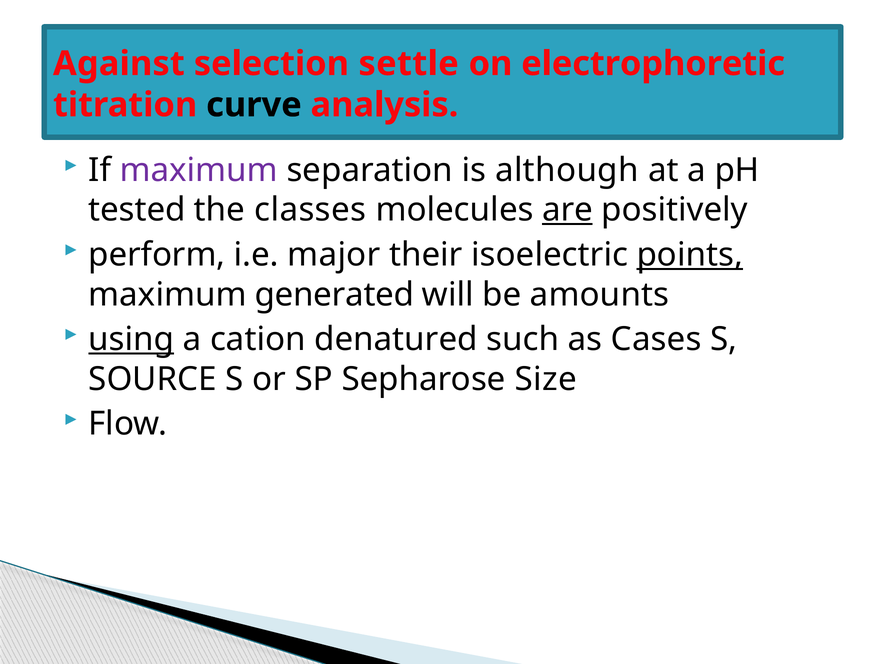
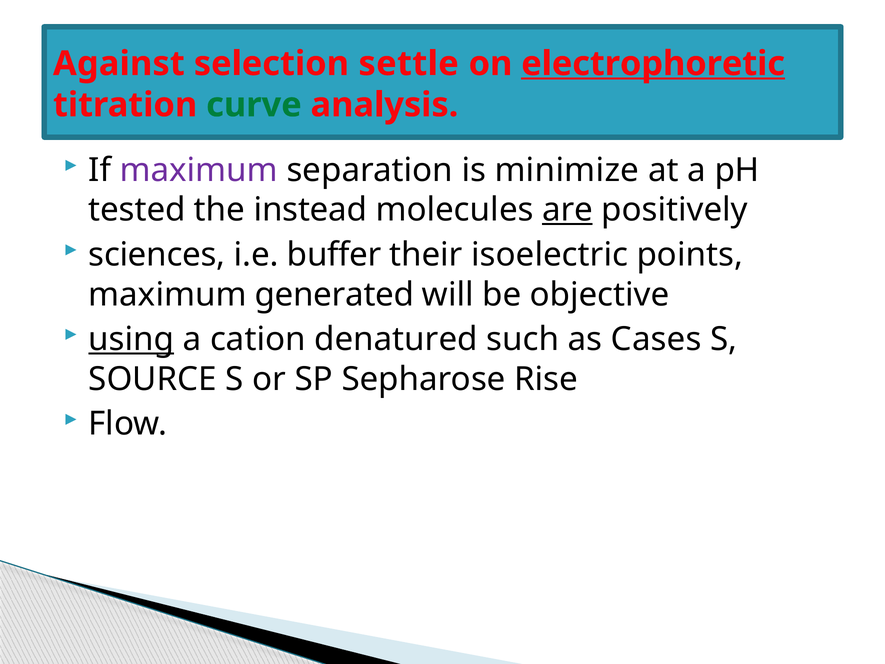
electrophoretic underline: none -> present
curve colour: black -> green
although: although -> minimize
classes: classes -> instead
perform: perform -> sciences
major: major -> buffer
points underline: present -> none
amounts: amounts -> objective
Size: Size -> Rise
